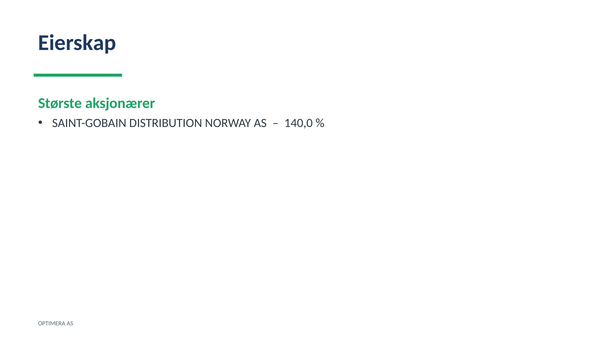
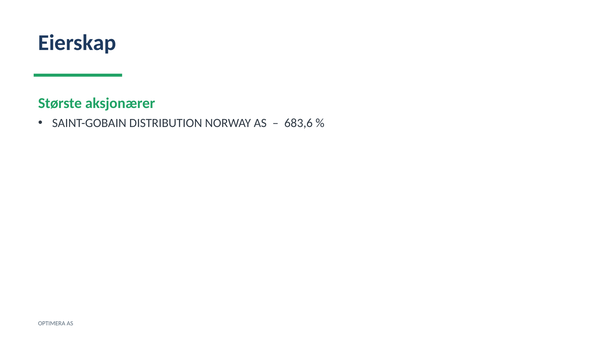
140,0: 140,0 -> 683,6
